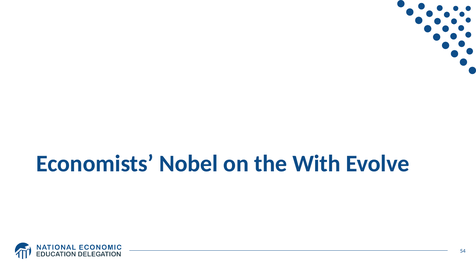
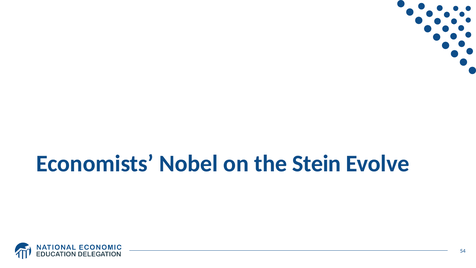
With: With -> Stein
